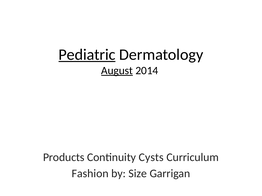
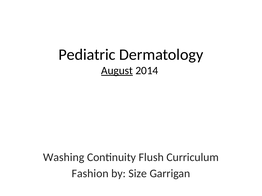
Pediatric underline: present -> none
Products: Products -> Washing
Cysts: Cysts -> Flush
